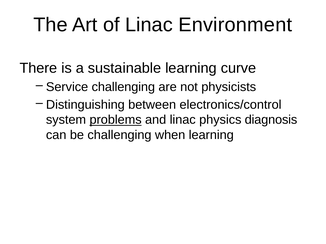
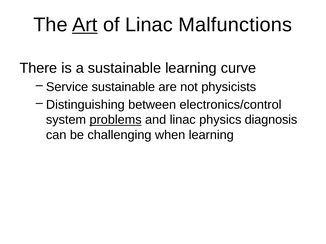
Art underline: none -> present
Environment: Environment -> Malfunctions
Service challenging: challenging -> sustainable
